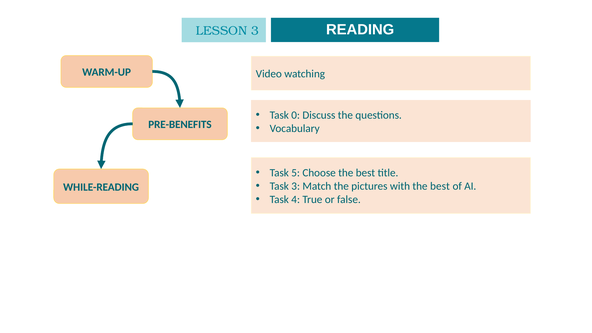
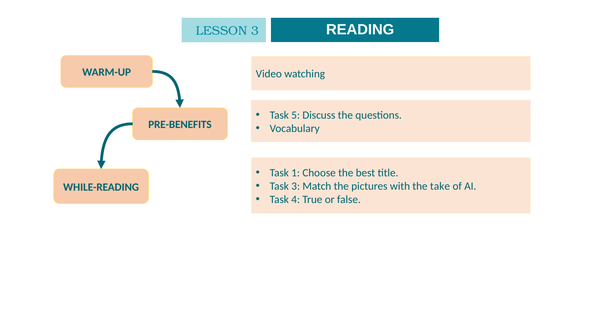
0: 0 -> 5
5: 5 -> 1
with the best: best -> take
